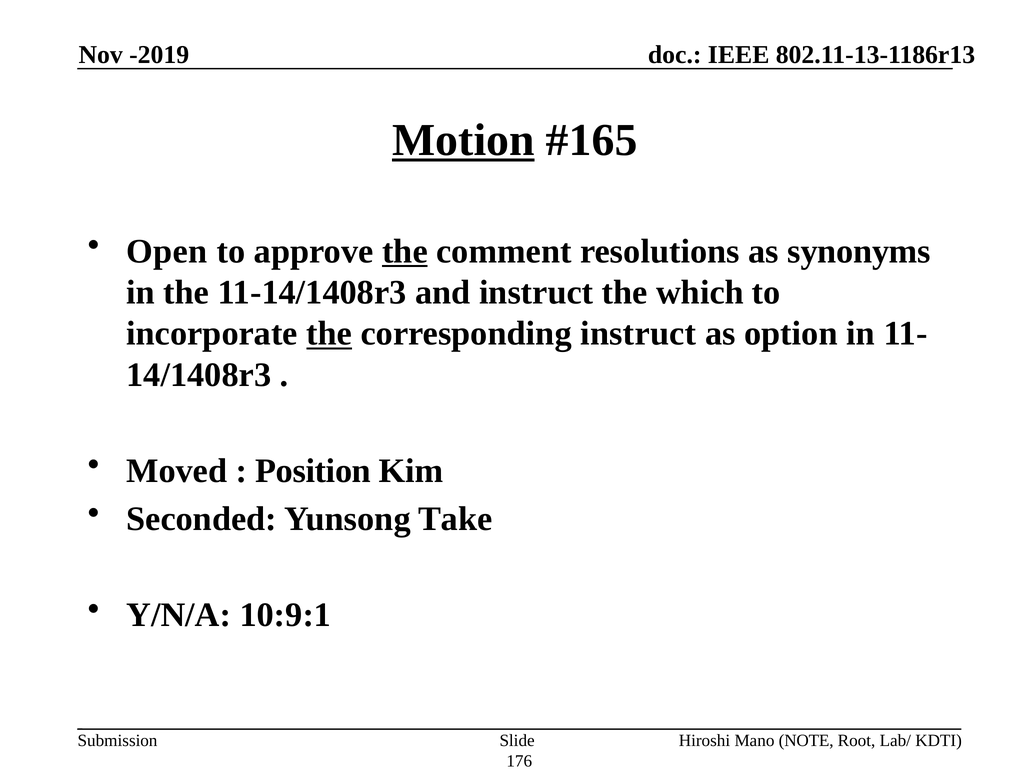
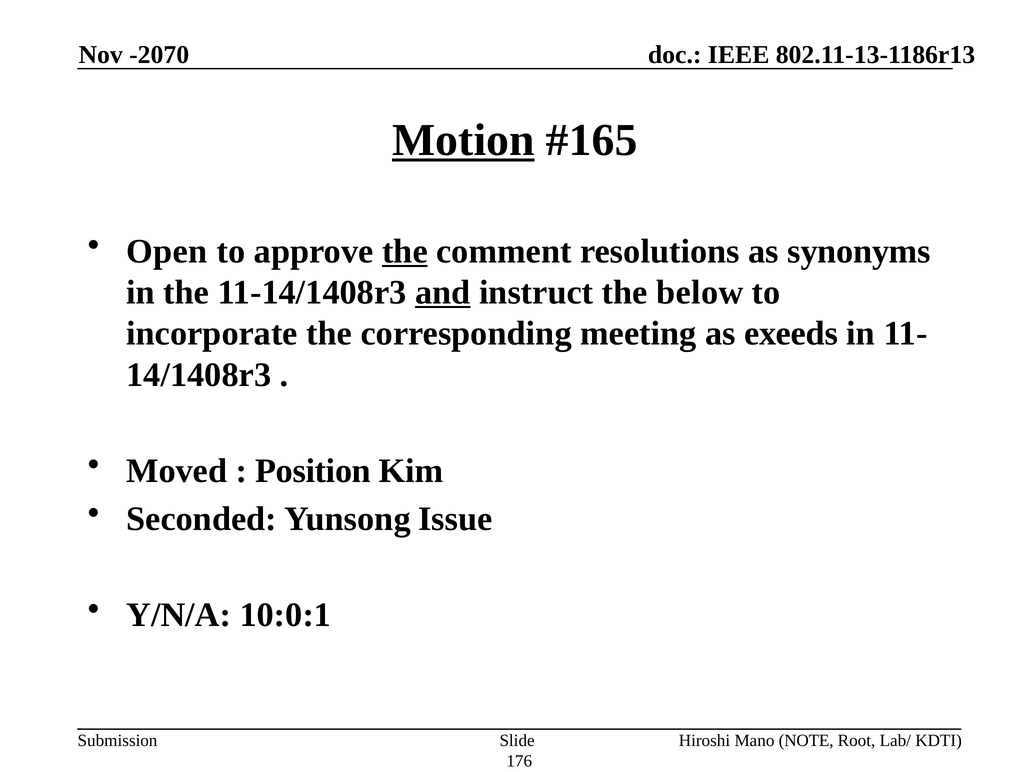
-2019: -2019 -> -2070
and underline: none -> present
which: which -> below
the at (329, 334) underline: present -> none
corresponding instruct: instruct -> meeting
option: option -> exeeds
Take: Take -> Issue
10:9:1: 10:9:1 -> 10:0:1
